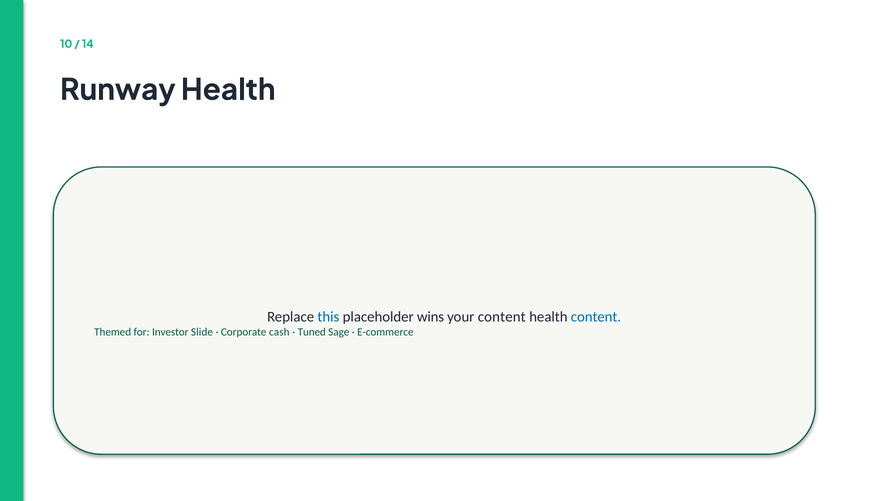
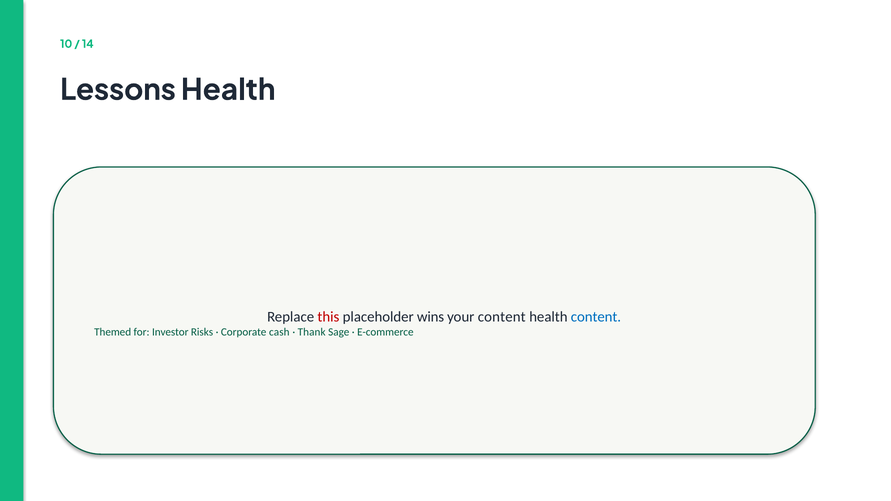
Runway: Runway -> Lessons
this colour: blue -> red
Slide: Slide -> Risks
Tuned: Tuned -> Thank
